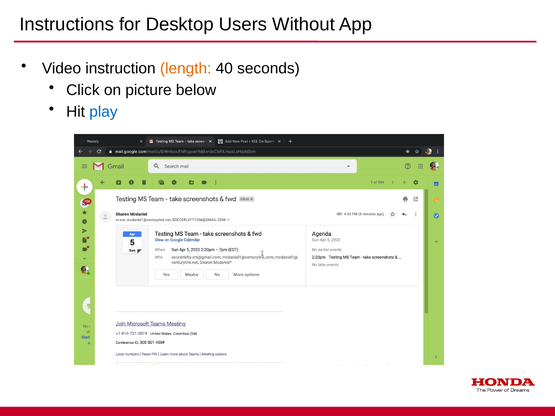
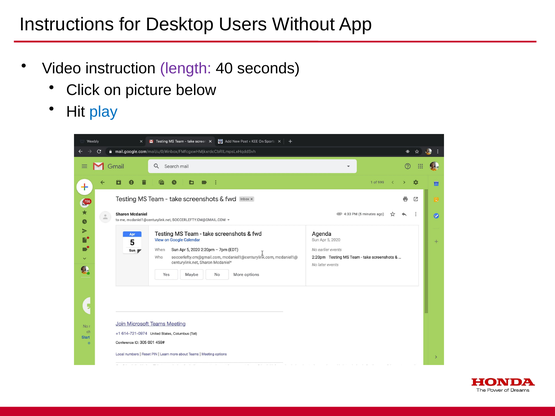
length colour: orange -> purple
